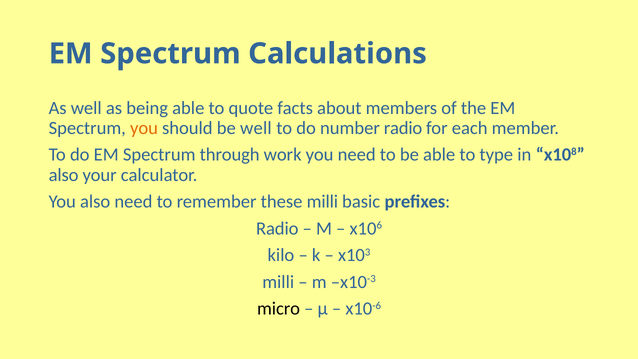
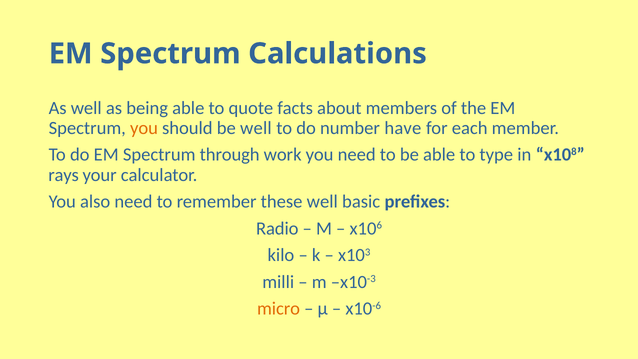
number radio: radio -> have
also at (64, 175): also -> rays
these milli: milli -> well
micro colour: black -> orange
